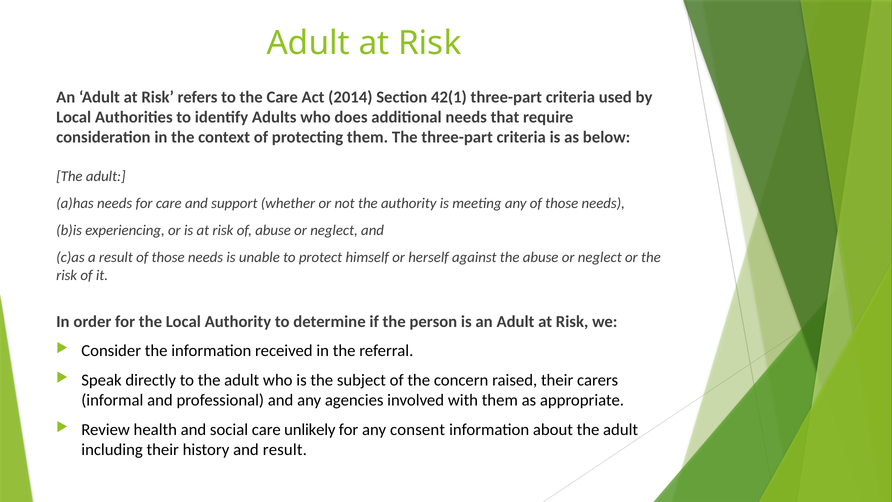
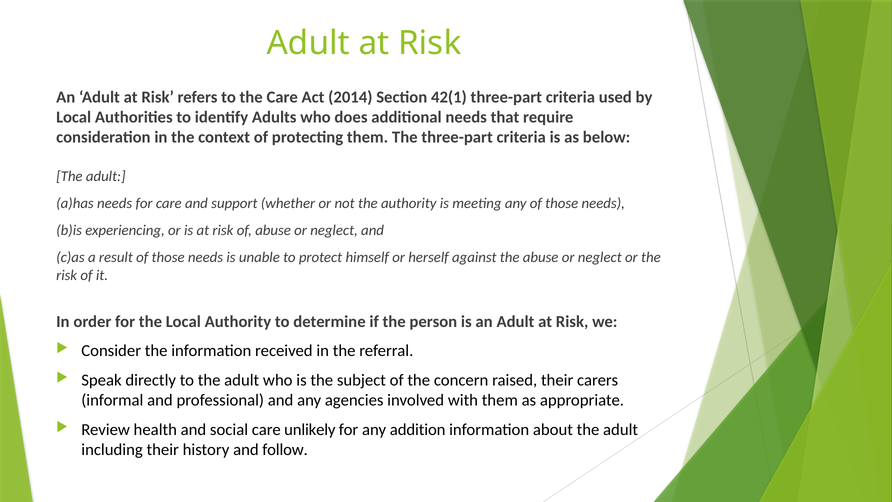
consent: consent -> addition
and result: result -> follow
